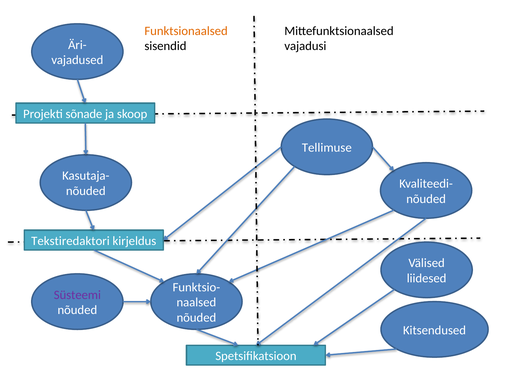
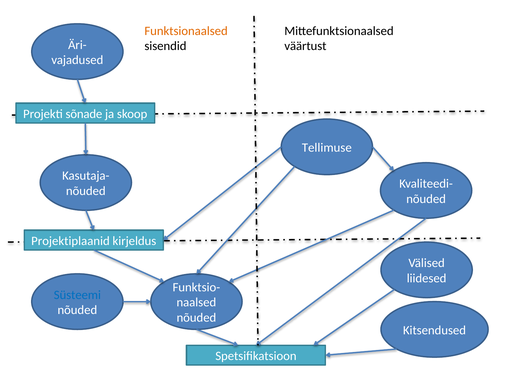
vajadusi: vajadusi -> väärtust
Tekstiredaktori: Tekstiredaktori -> Projektiplaanid
Süsteemi colour: purple -> blue
